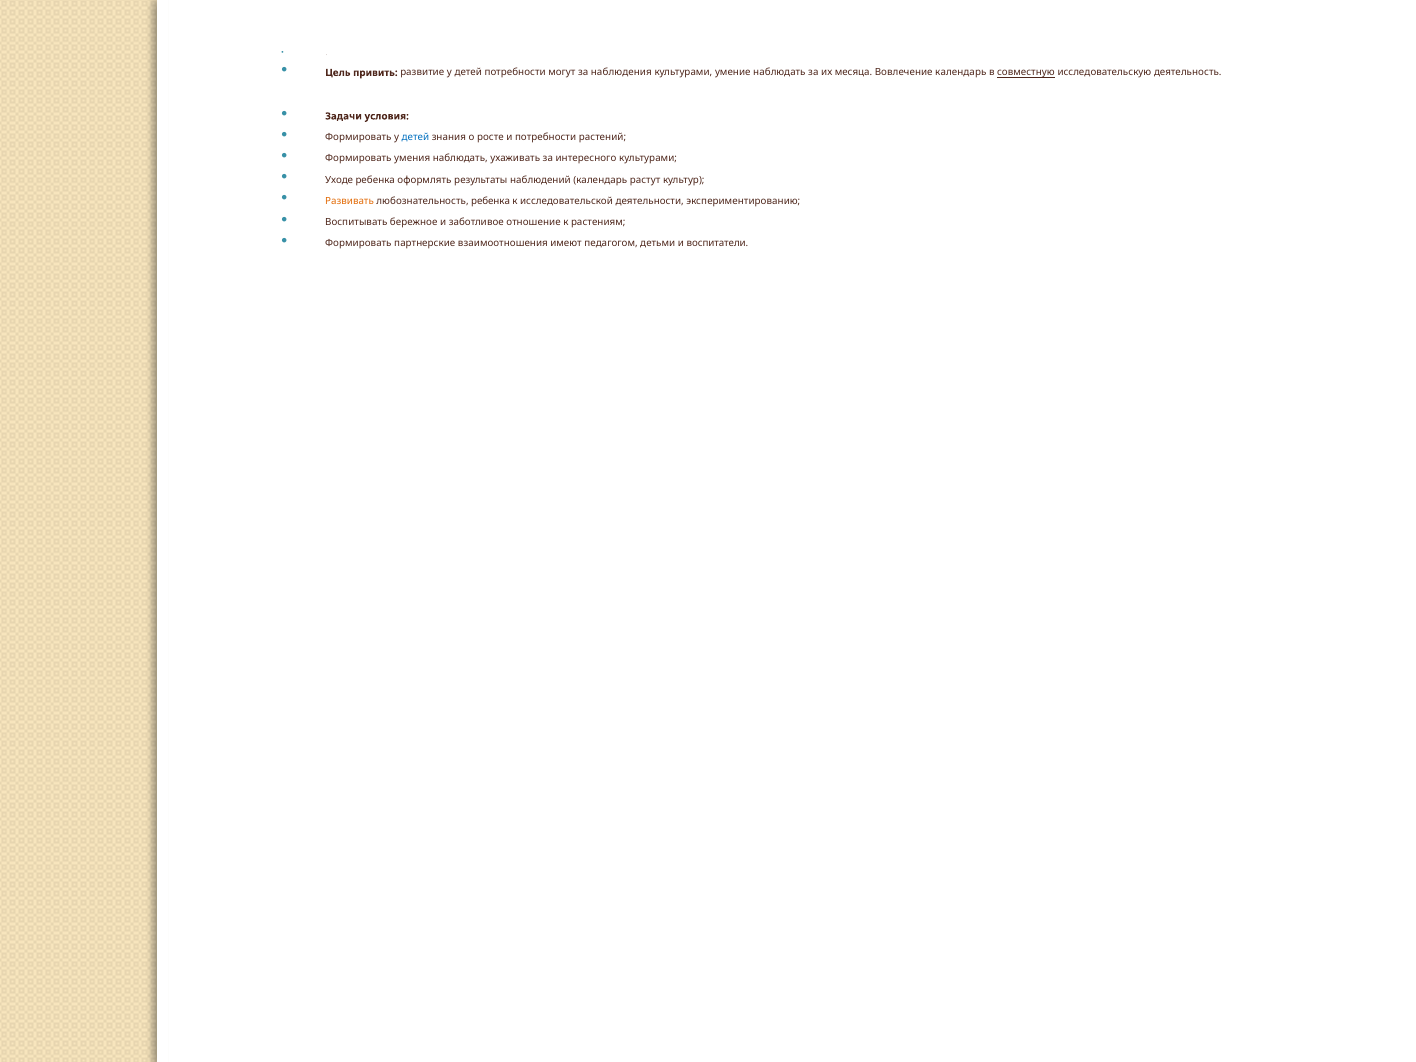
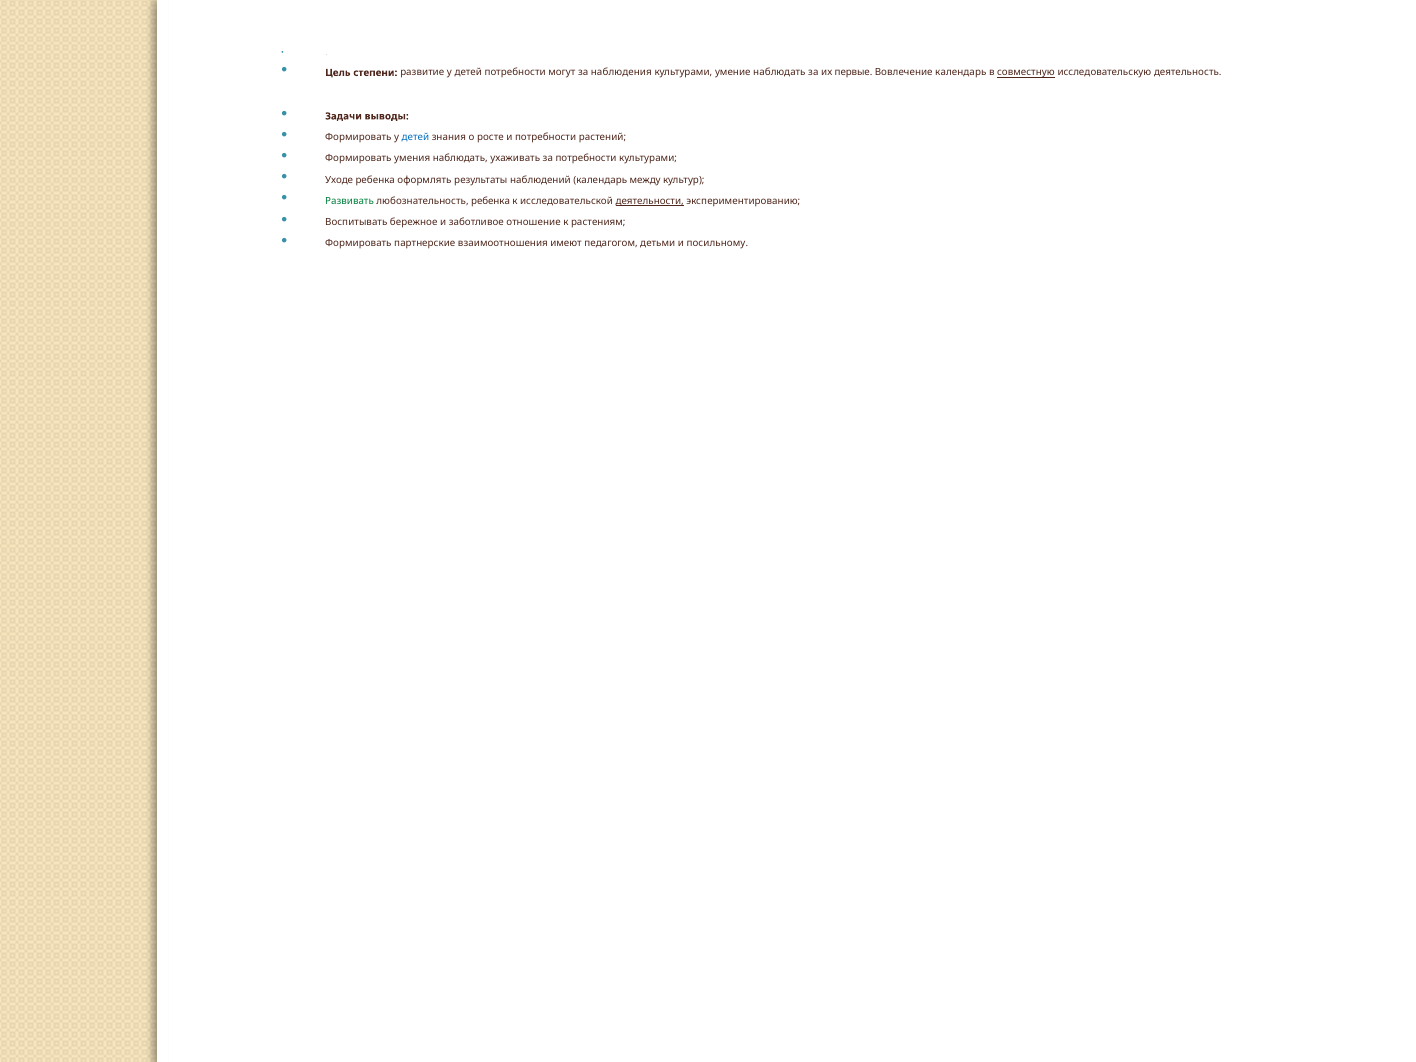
привить: привить -> степени
месяца: месяца -> первые
условия: условия -> выводы
за интересного: интересного -> потребности
растут: растут -> между
Развивать colour: orange -> green
деятельности underline: none -> present
воспитатели: воспитатели -> посильному
